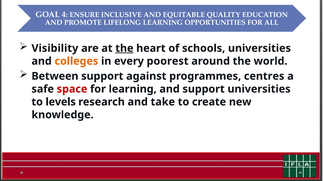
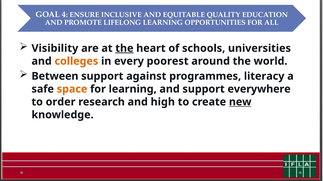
centres: centres -> literacy
space colour: red -> orange
support universities: universities -> everywhere
levels: levels -> order
take: take -> high
new underline: none -> present
